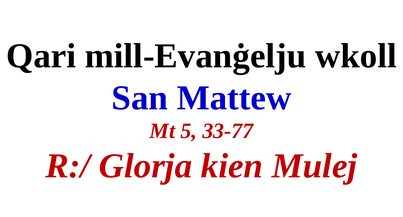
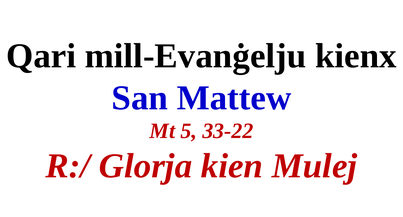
wkoll: wkoll -> kienx
33-77: 33-77 -> 33-22
